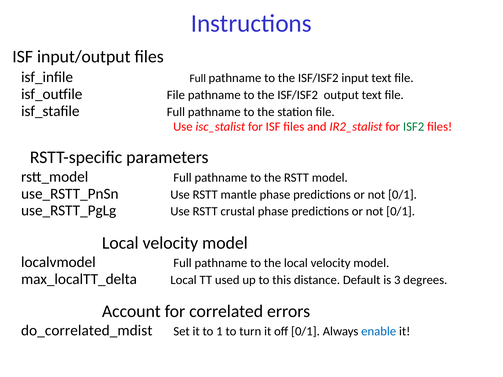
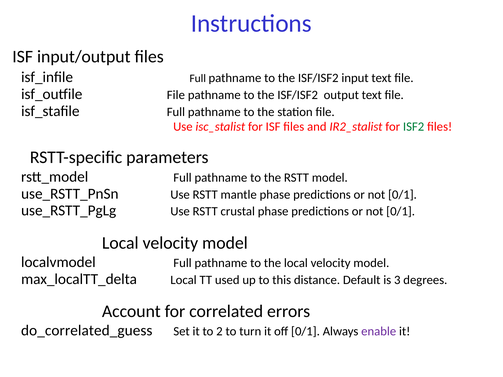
do_correlated_mdist: do_correlated_mdist -> do_correlated_guess
1: 1 -> 2
enable colour: blue -> purple
